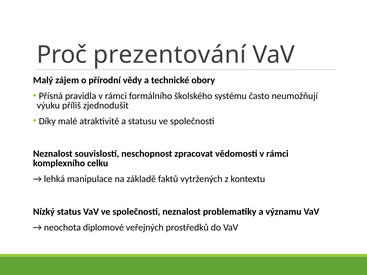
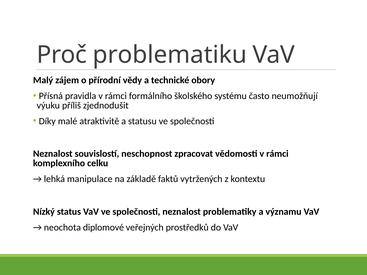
prezentování: prezentování -> problematiku
